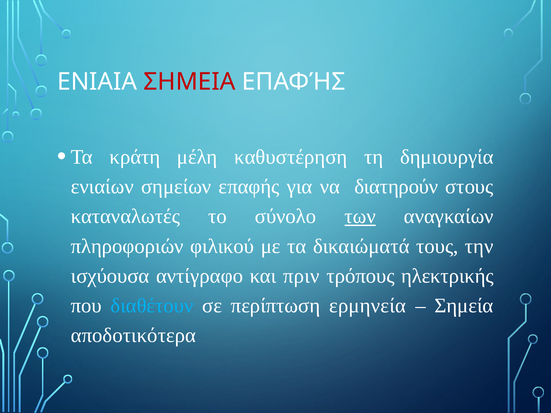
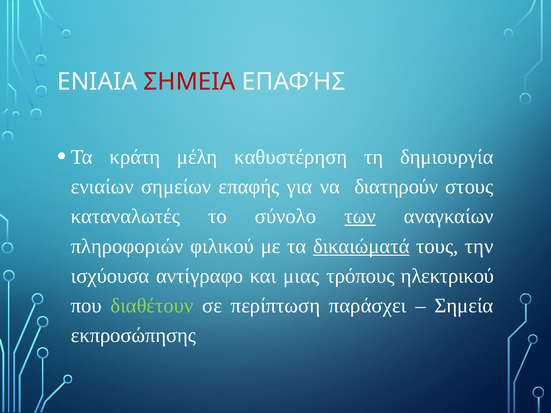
δικαιώματά underline: none -> present
πριν: πριν -> μιας
ηλεκτρικής: ηλεκτρικής -> ηλεκτρικού
διαθέτουν colour: light blue -> light green
ερμηνεία: ερμηνεία -> παράσχει
αποδοτικότερα: αποδοτικότερα -> εκπροσώπησης
